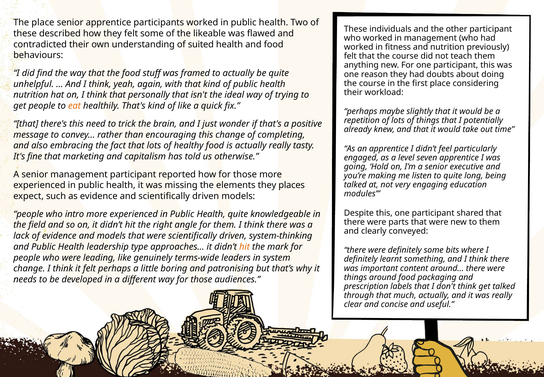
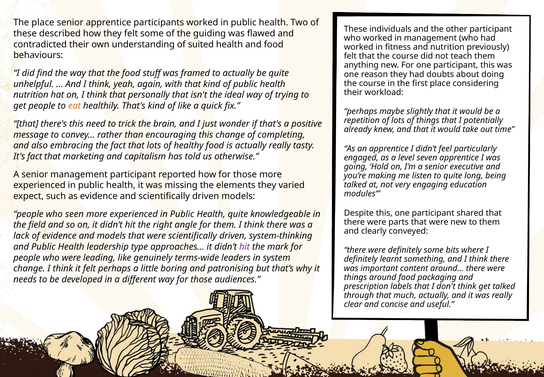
likeable: likeable -> guiding
It's fine: fine -> fact
places: places -> varied
intro: intro -> seen
hit at (245, 247) colour: orange -> purple
